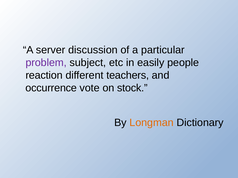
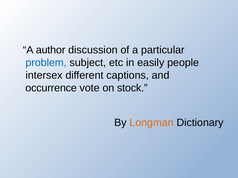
server: server -> author
problem colour: purple -> blue
reaction: reaction -> intersex
teachers: teachers -> captions
